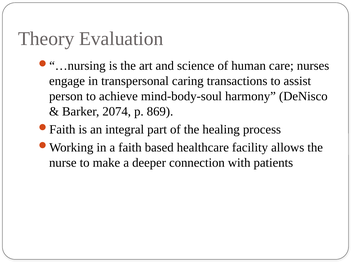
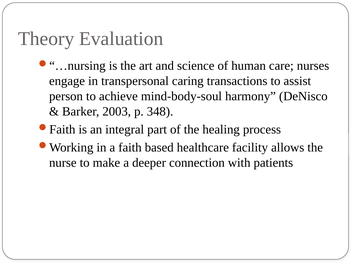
2074: 2074 -> 2003
869: 869 -> 348
